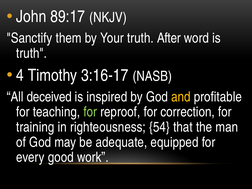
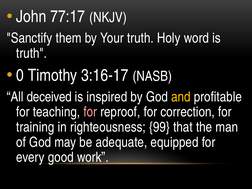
89:17: 89:17 -> 77:17
After: After -> Holy
4: 4 -> 0
for at (90, 112) colour: light green -> pink
54: 54 -> 99
